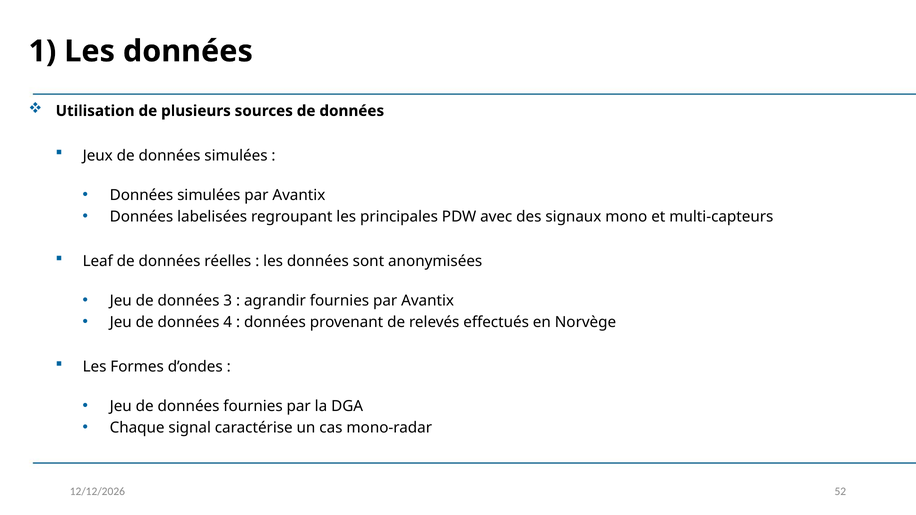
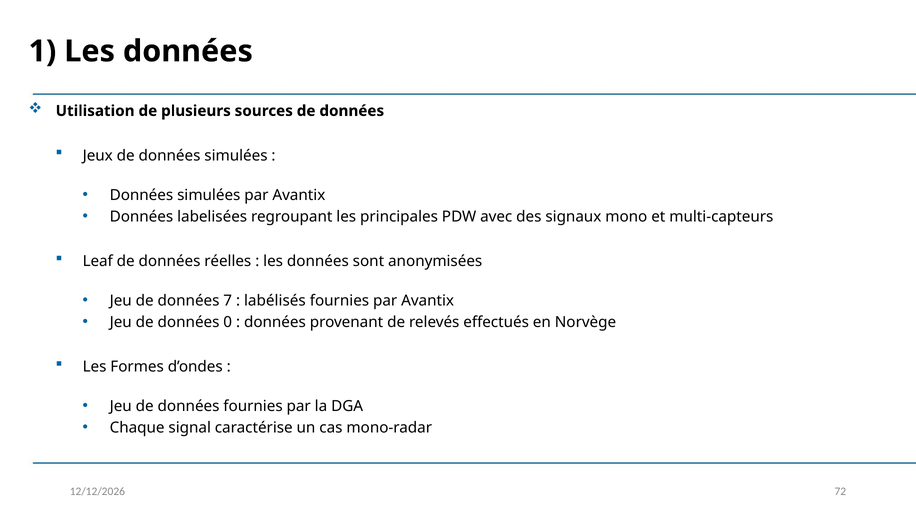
3: 3 -> 7
agrandir: agrandir -> labélisés
4: 4 -> 0
52: 52 -> 72
